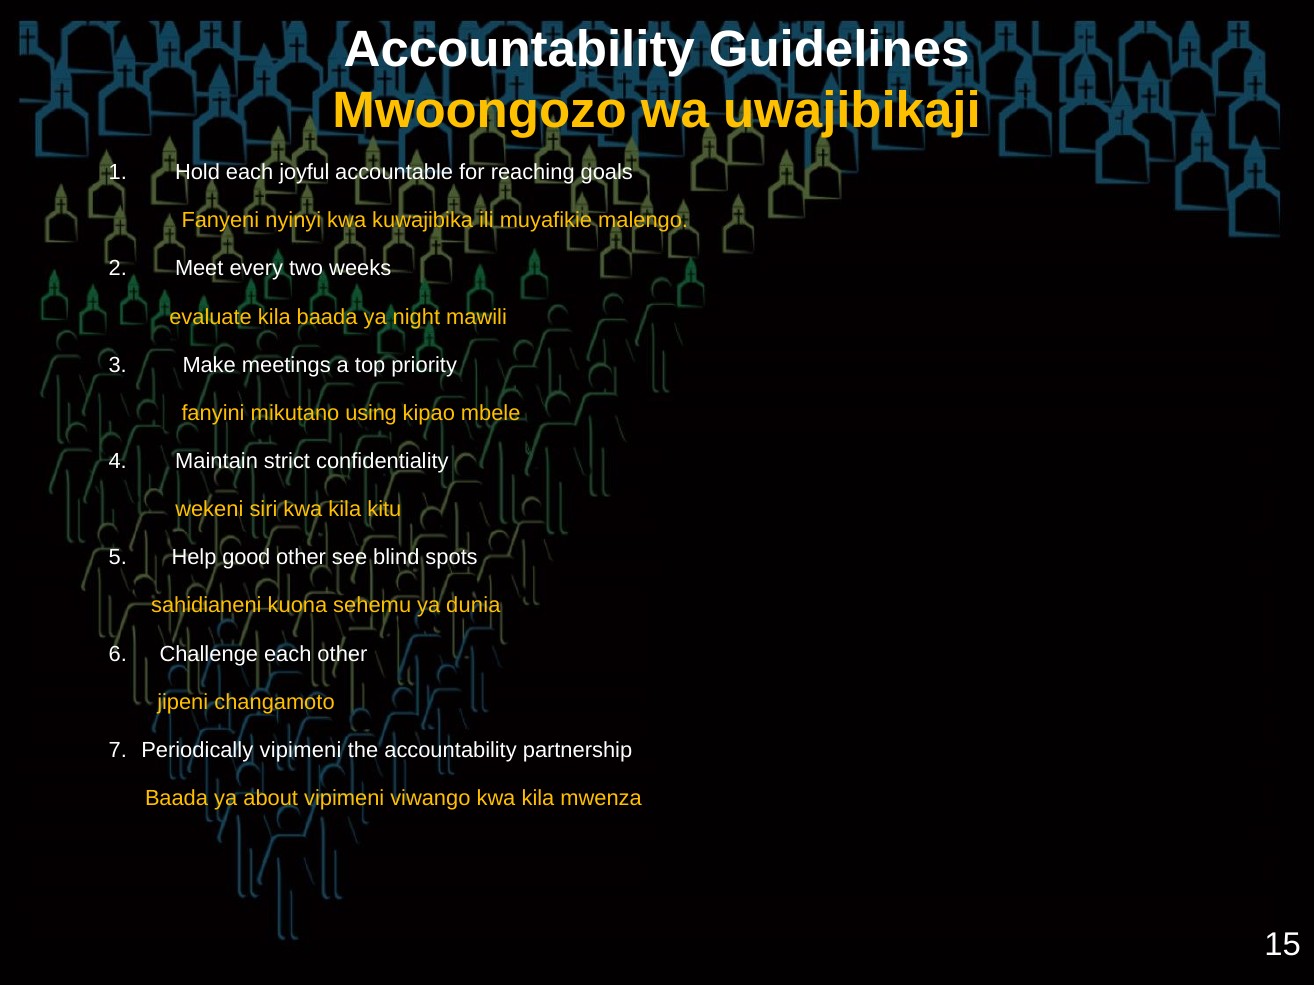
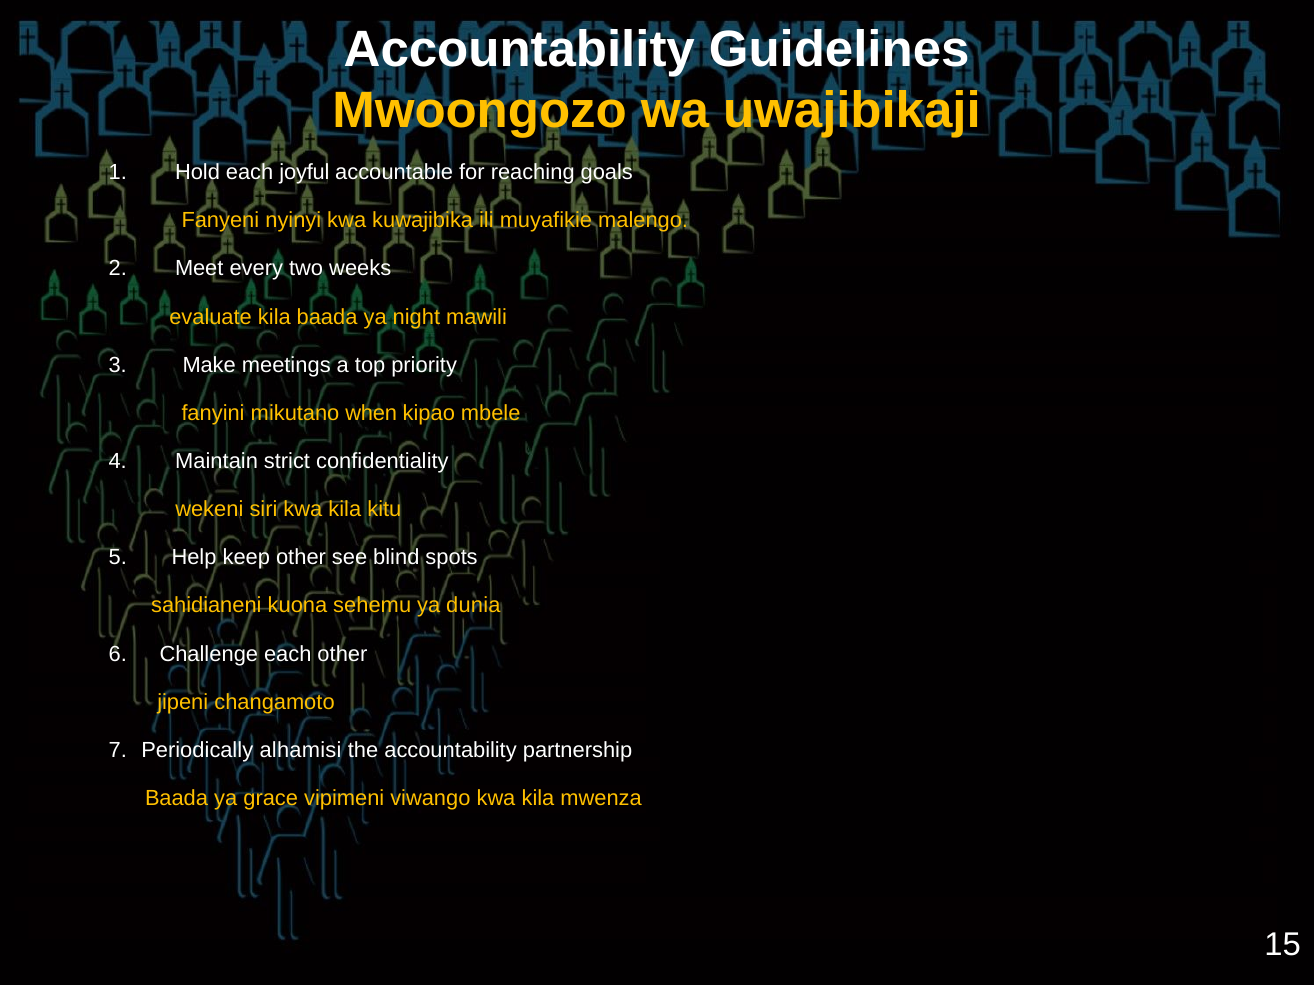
using: using -> when
good: good -> keep
Periodically vipimeni: vipimeni -> alhamisi
about: about -> grace
